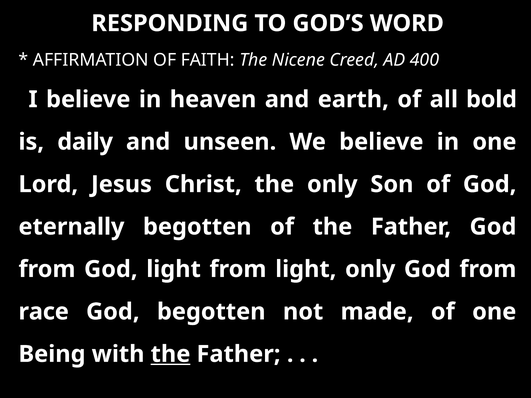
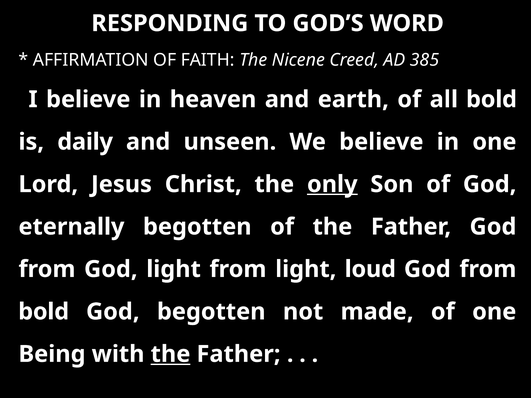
400: 400 -> 385
only at (332, 184) underline: none -> present
light only: only -> loud
race at (44, 312): race -> bold
